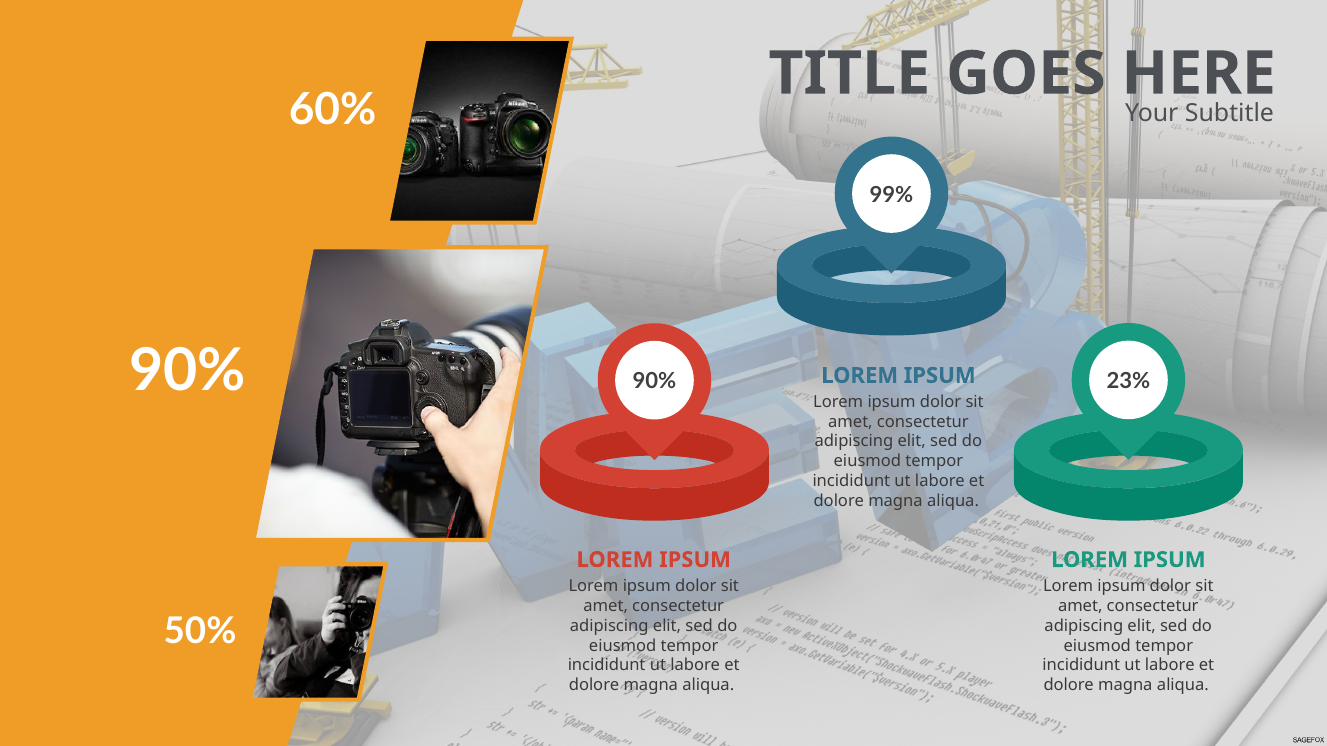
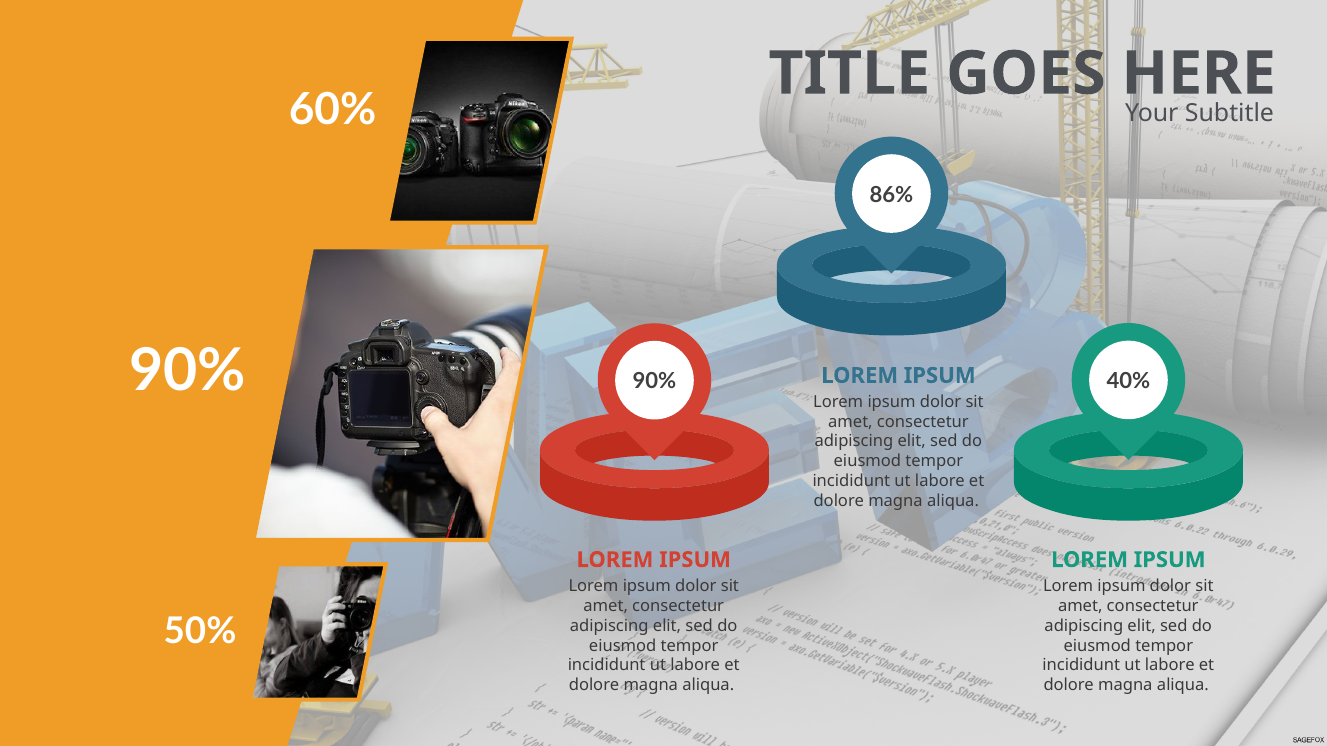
99%: 99% -> 86%
23%: 23% -> 40%
